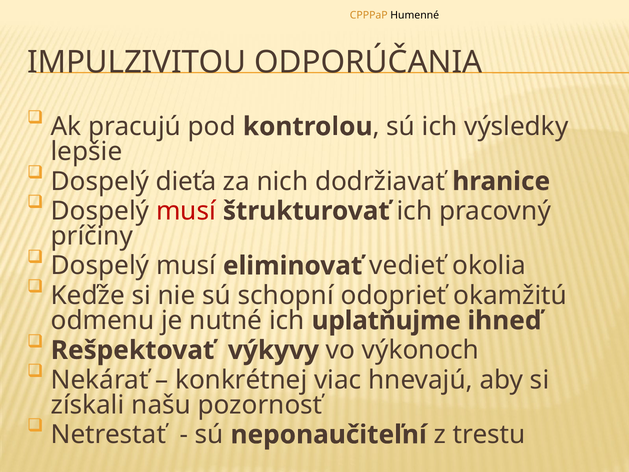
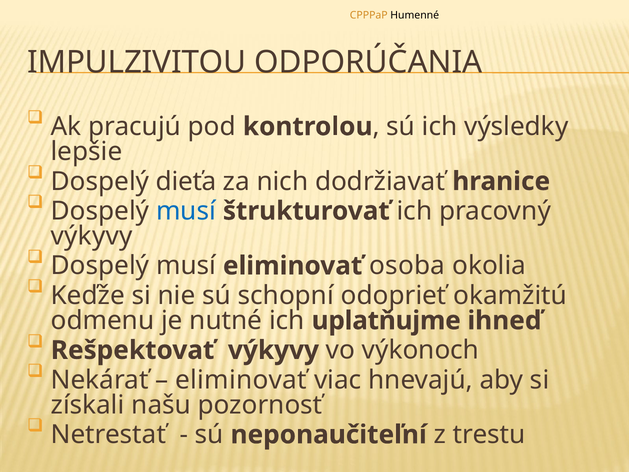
musí at (186, 211) colour: red -> blue
príčiny at (92, 236): príčiny -> výkyvy
vedieť: vedieť -> osoba
konkrétnej at (241, 380): konkrétnej -> eliminovať
